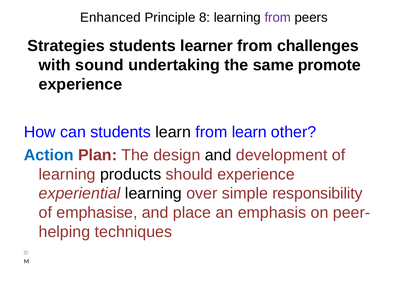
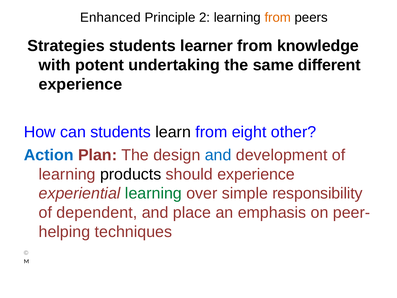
8: 8 -> 2
from at (278, 17) colour: purple -> orange
challenges: challenges -> knowledge
sound: sound -> potent
promote: promote -> different
from learn: learn -> eight
and at (218, 155) colour: black -> blue
learning at (153, 193) colour: black -> green
emphasise: emphasise -> dependent
